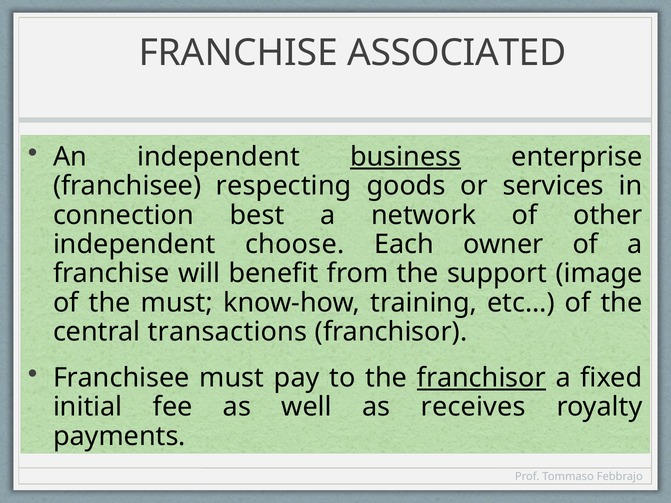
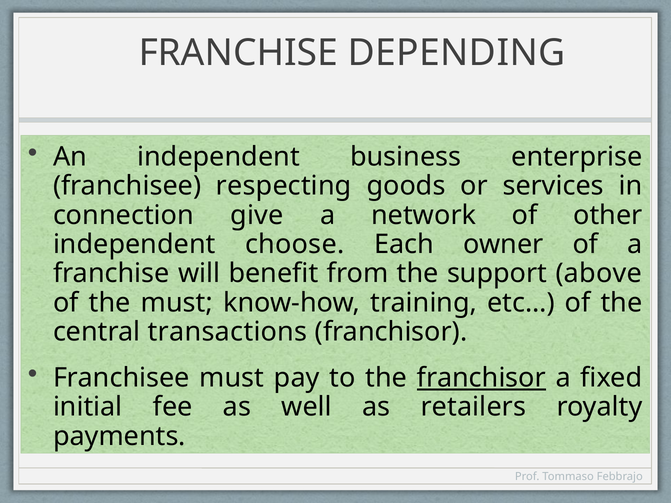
ASSOCIATED: ASSOCIATED -> DEPENDING
business underline: present -> none
best: best -> give
image: image -> above
receives: receives -> retailers
